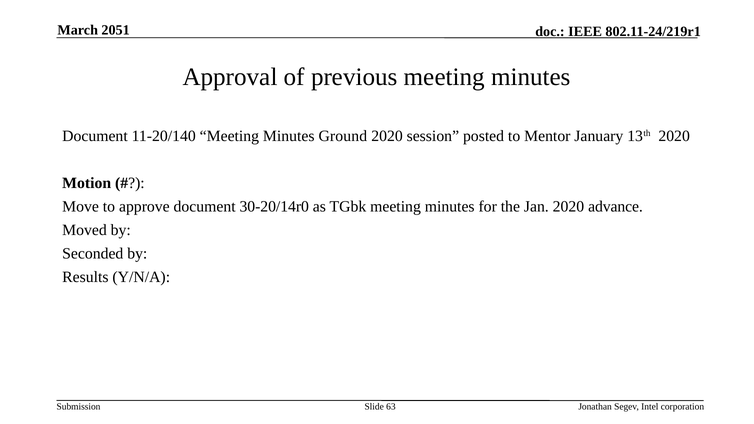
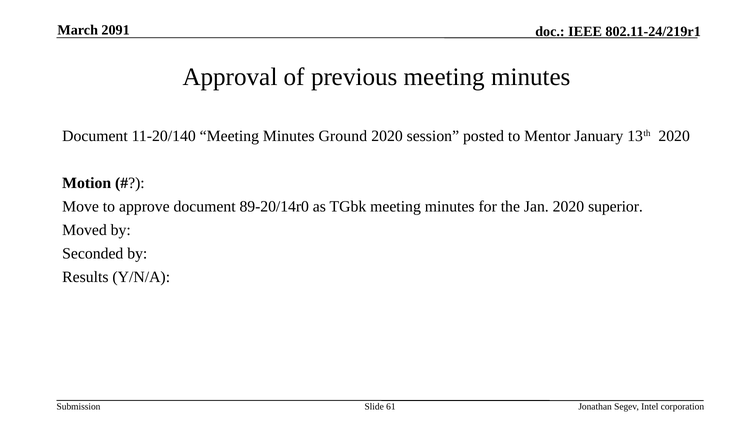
2051: 2051 -> 2091
30-20/14r0: 30-20/14r0 -> 89-20/14r0
advance: advance -> superior
63: 63 -> 61
